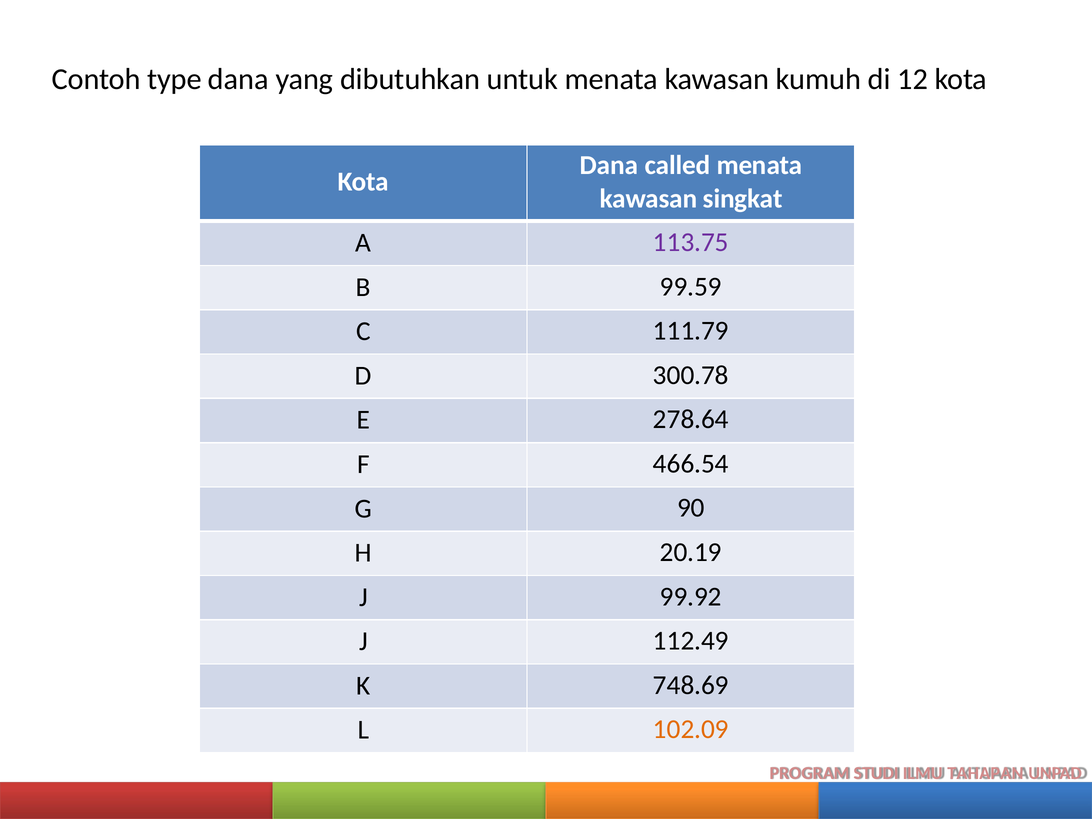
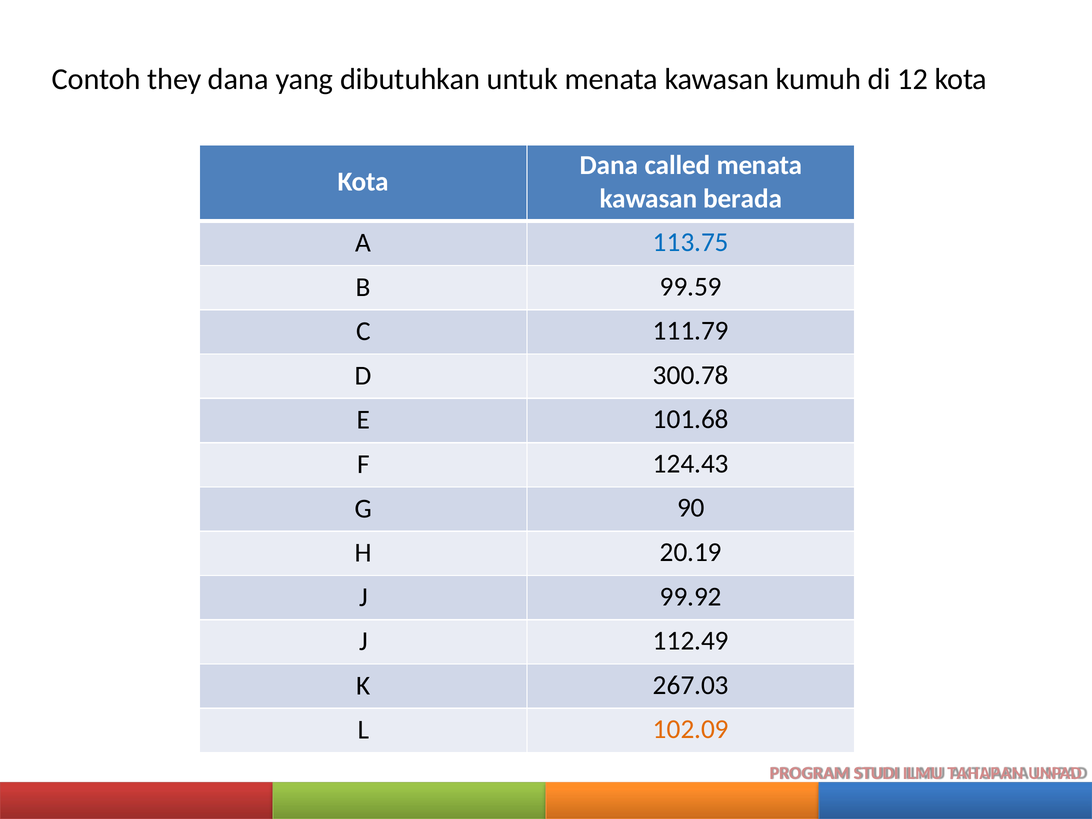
type: type -> they
singkat: singkat -> berada
113.75 colour: purple -> blue
278.64: 278.64 -> 101.68
466.54: 466.54 -> 124.43
748.69: 748.69 -> 267.03
